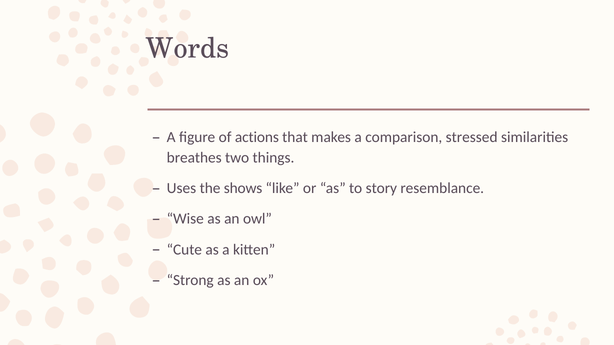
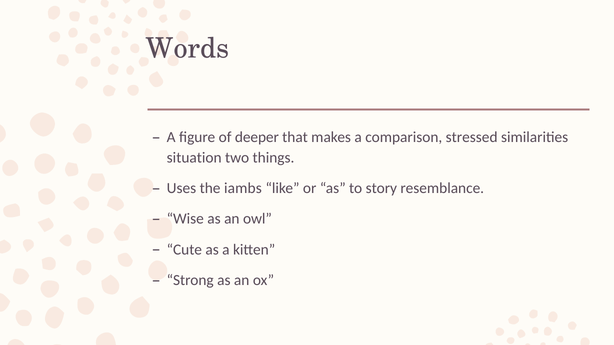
actions: actions -> deeper
breathes: breathes -> situation
shows: shows -> iambs
